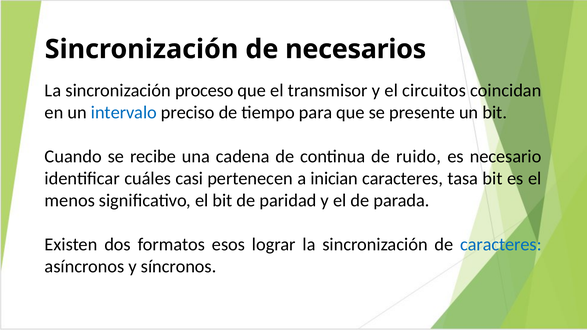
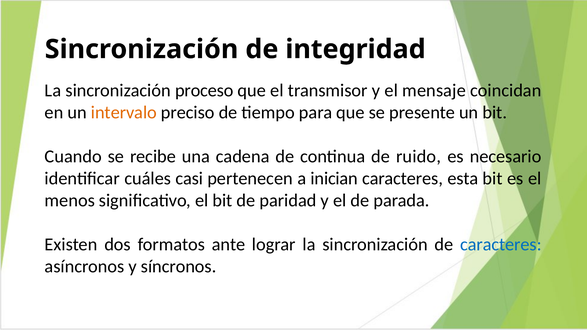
necesarios: necesarios -> integridad
circuitos: circuitos -> mensaje
intervalo colour: blue -> orange
tasa: tasa -> esta
esos: esos -> ante
